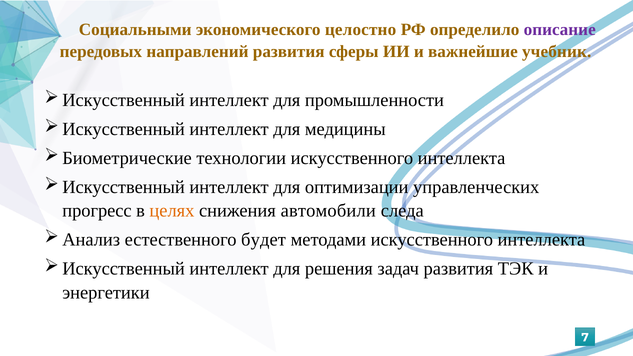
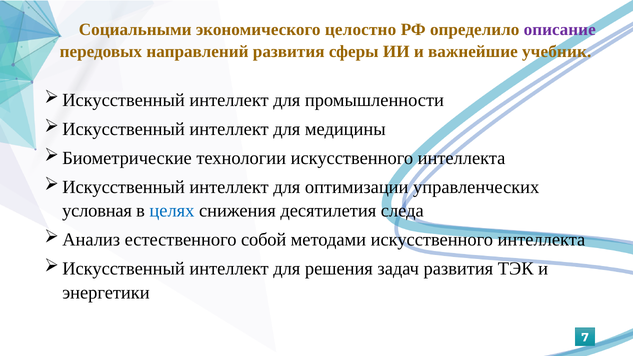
прогресс: прогресс -> условная
целях colour: orange -> blue
автомобили: автомобили -> десятилетия
будет: будет -> собой
